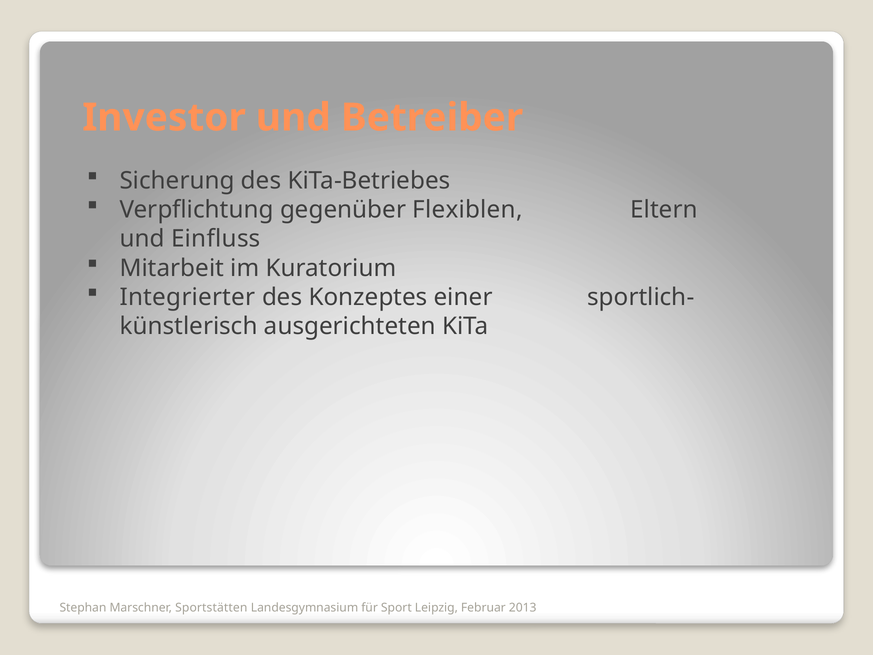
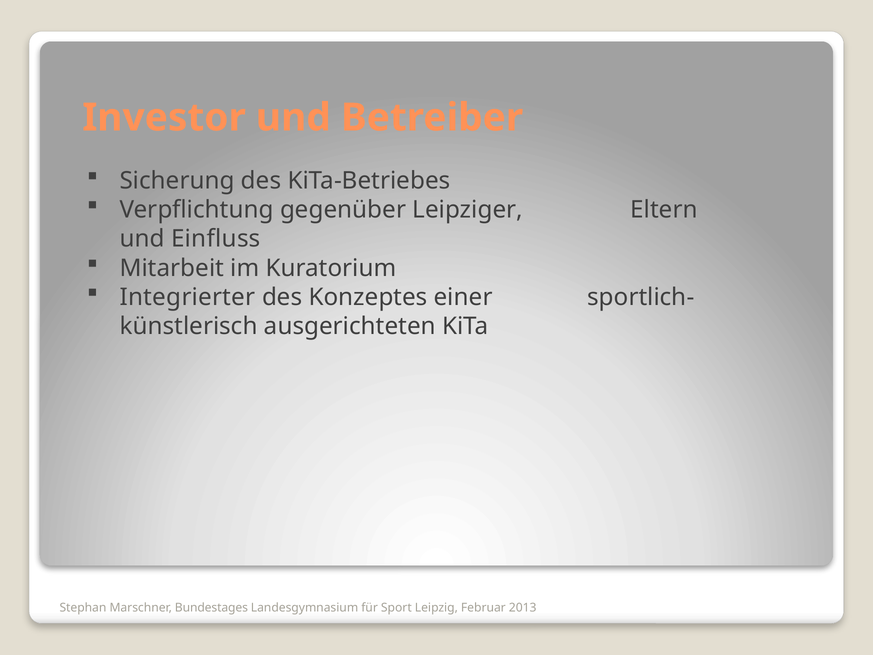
Flexiblen: Flexiblen -> Leipziger
Sportstätten: Sportstätten -> Bundestages
